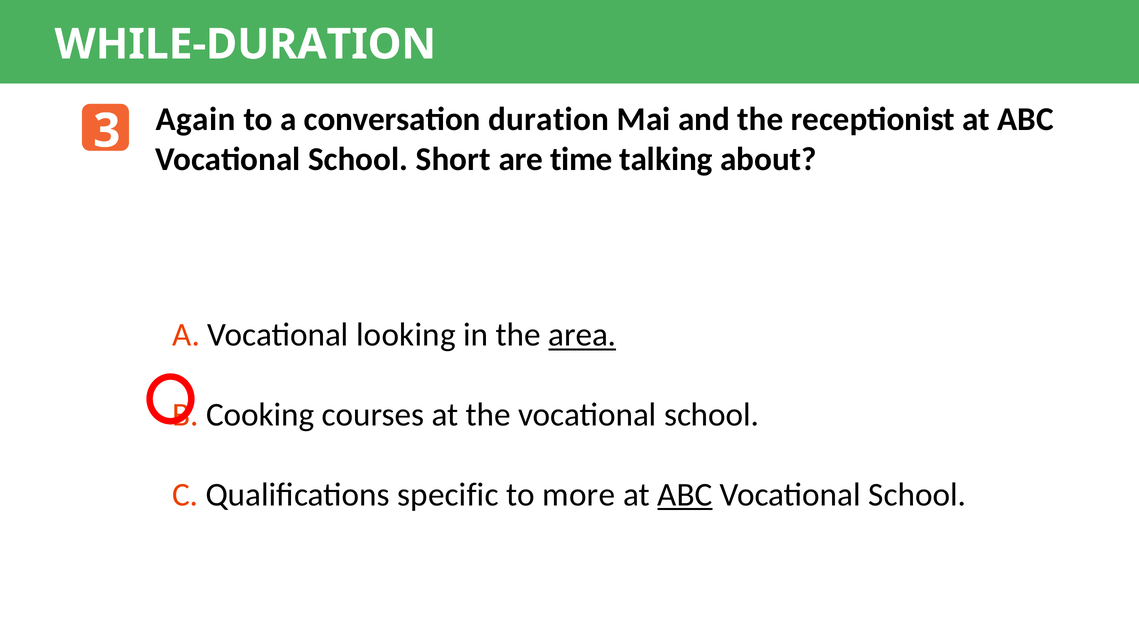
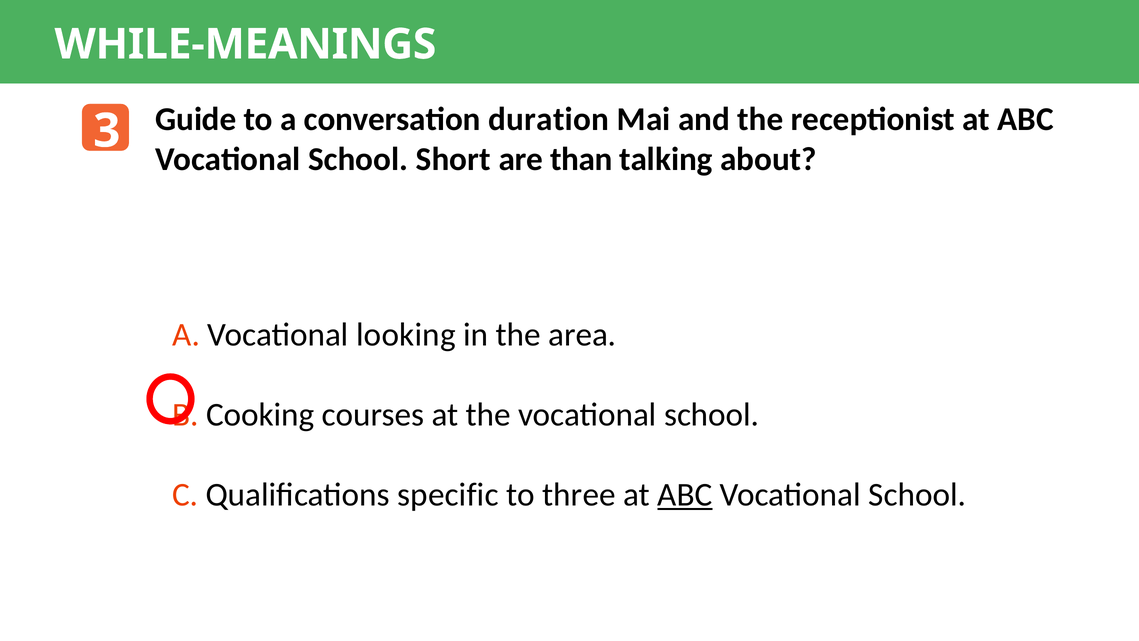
WHILE-DURATION: WHILE-DURATION -> WHILE-MEANINGS
Again: Again -> Guide
time: time -> than
area underline: present -> none
more: more -> three
